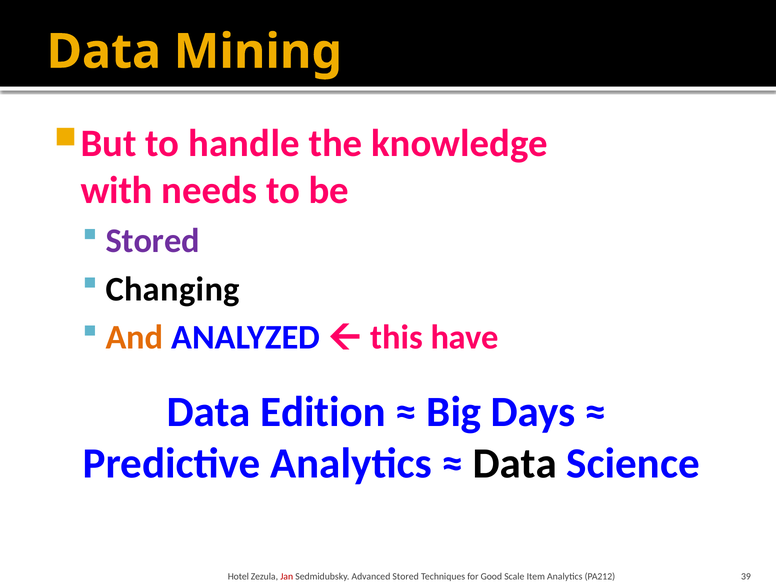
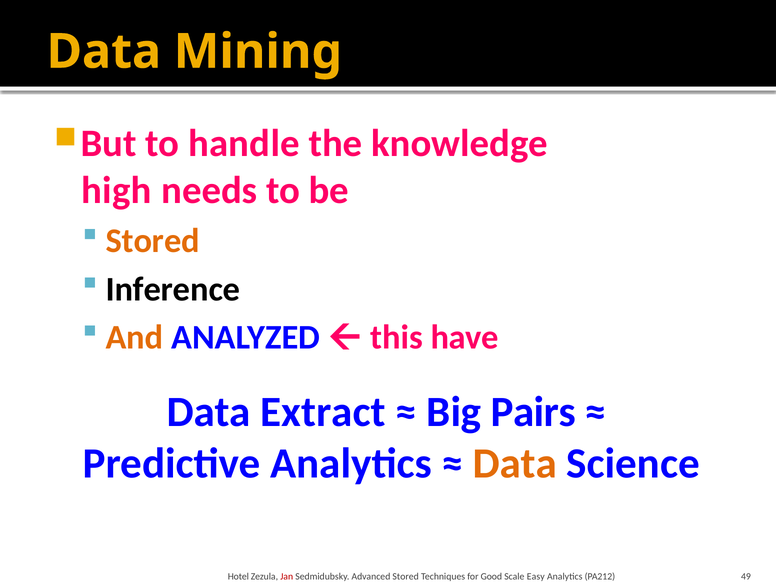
with: with -> high
Stored at (153, 241) colour: purple -> orange
Changing: Changing -> Inference
Edition: Edition -> Extract
Days: Days -> Pairs
Data at (515, 464) colour: black -> orange
Item: Item -> Easy
39: 39 -> 49
